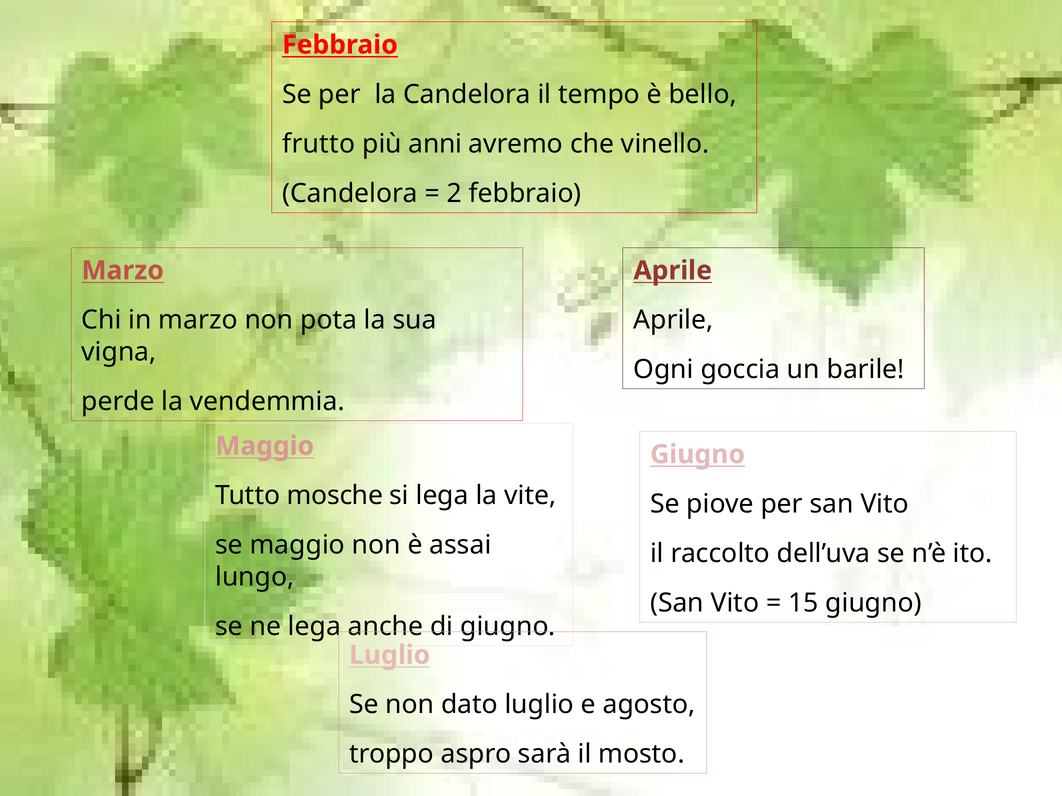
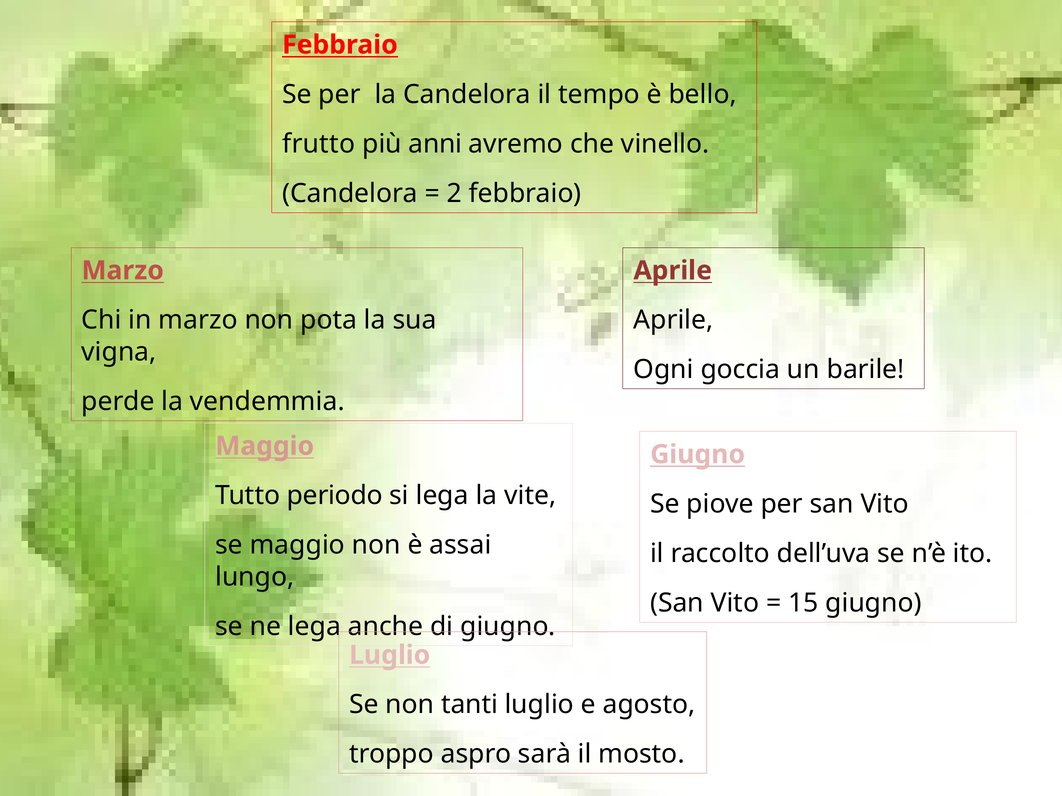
mosche: mosche -> periodo
dato: dato -> tanti
